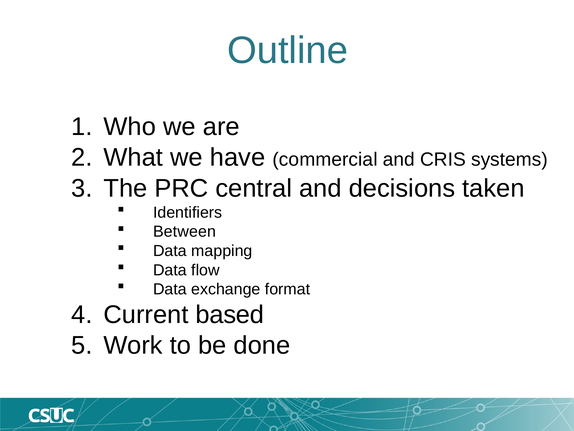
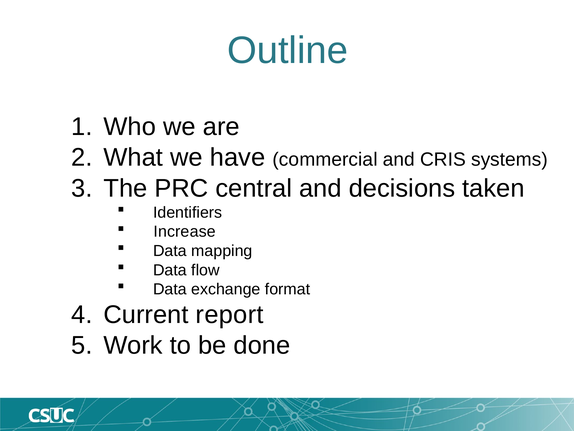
Between: Between -> Increase
based: based -> report
